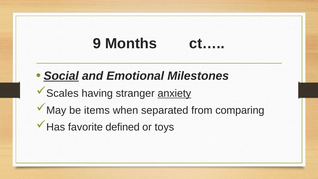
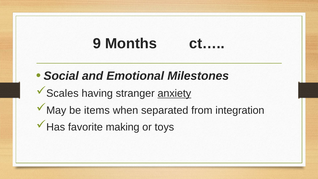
Social underline: present -> none
comparing: comparing -> integration
defined: defined -> making
